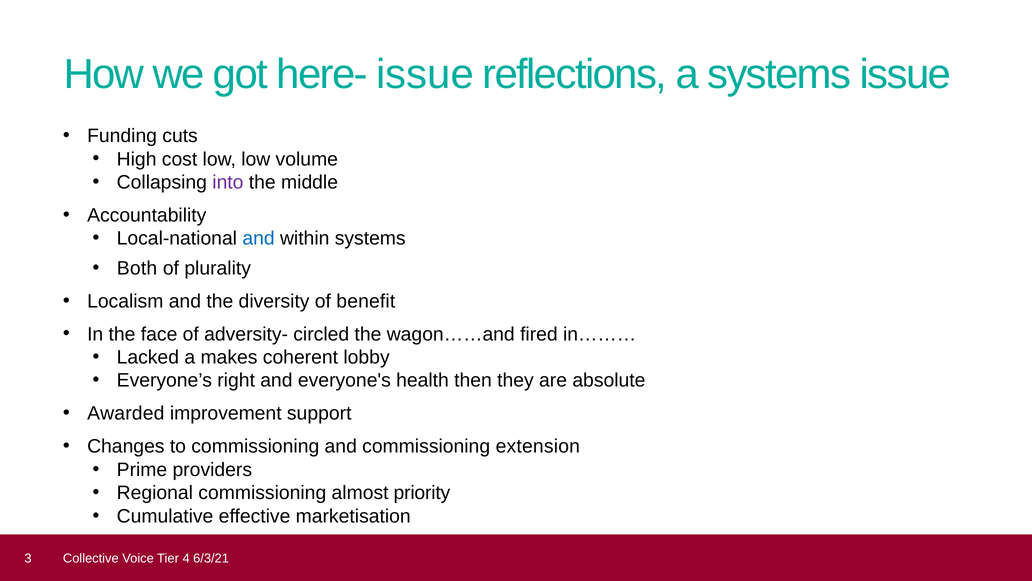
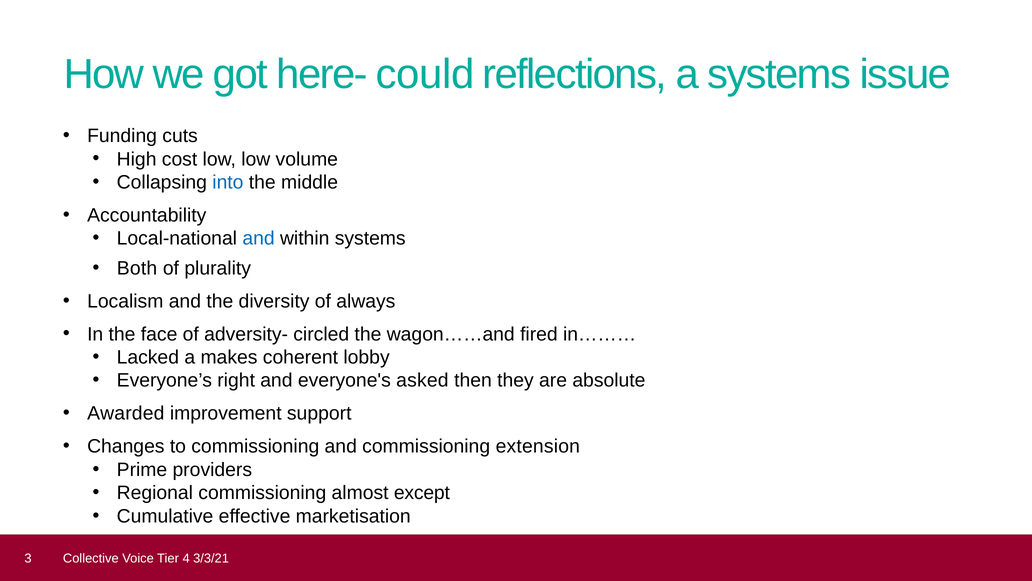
here- issue: issue -> could
into colour: purple -> blue
benefit: benefit -> always
health: health -> asked
priority: priority -> except
6/3/21: 6/3/21 -> 3/3/21
